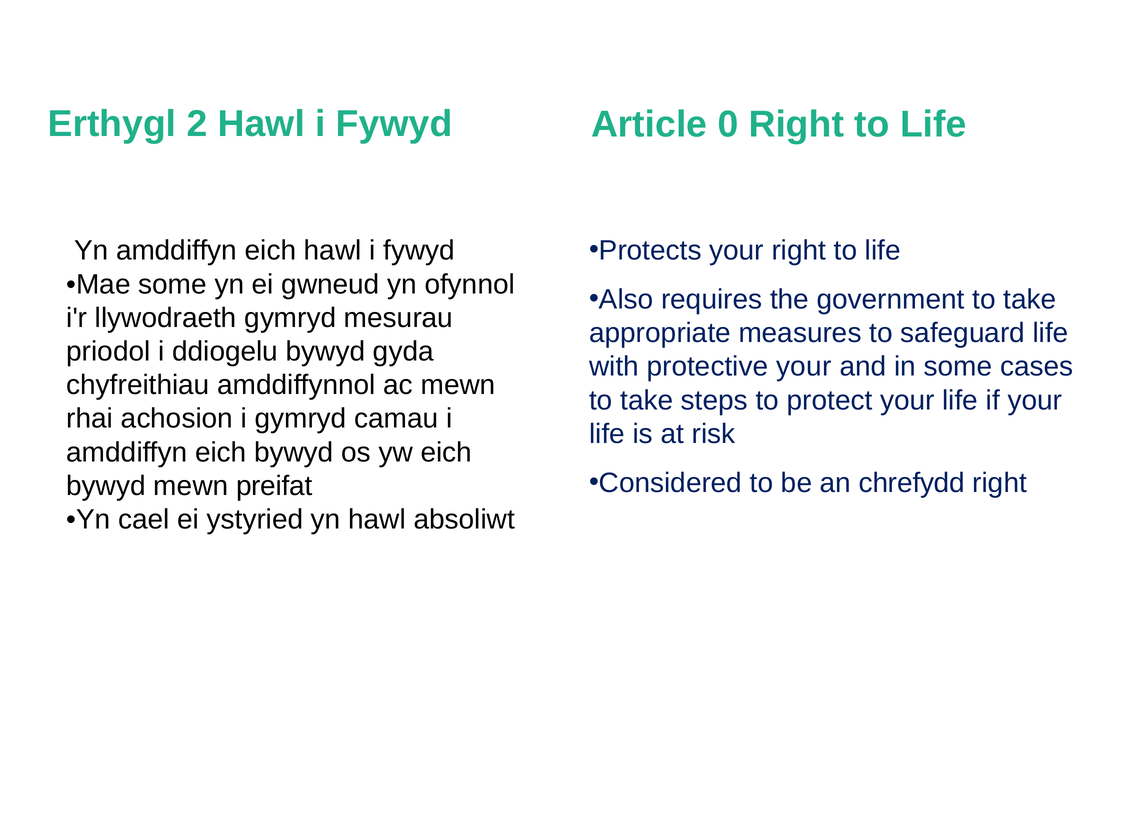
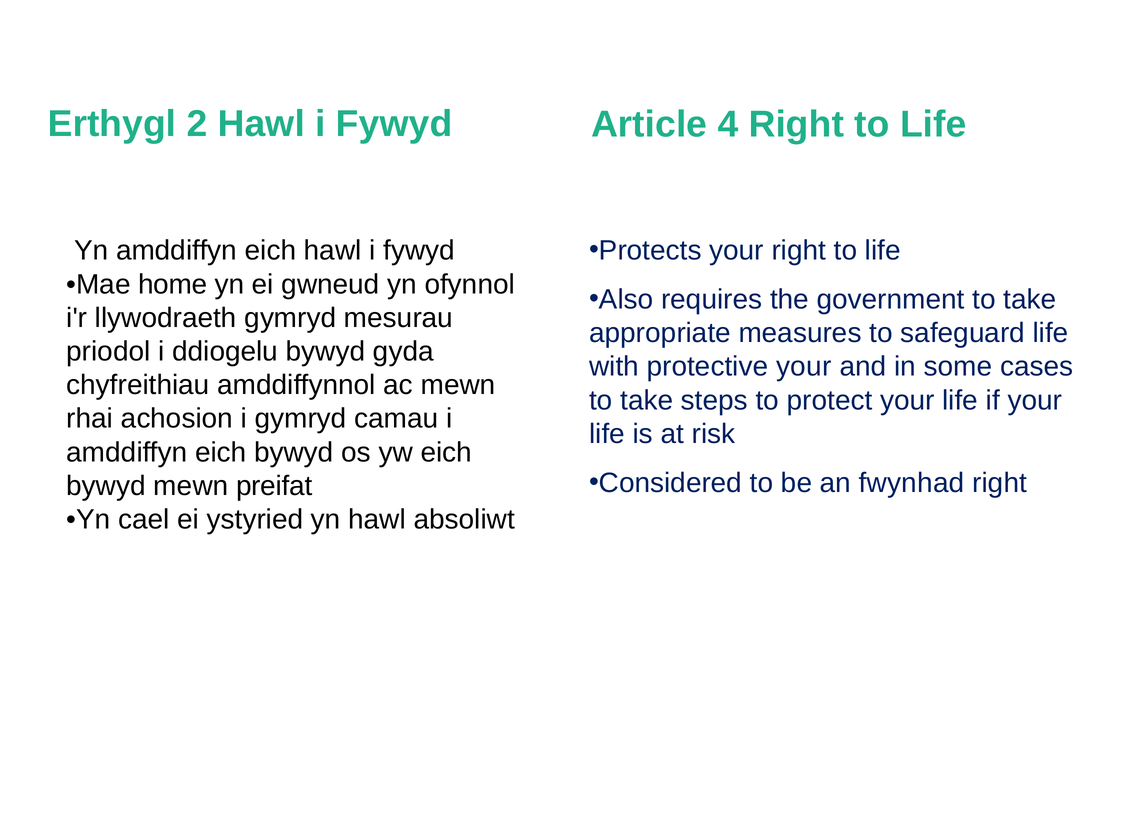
0: 0 -> 4
Mae some: some -> home
chrefydd: chrefydd -> fwynhad
